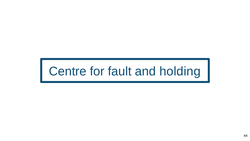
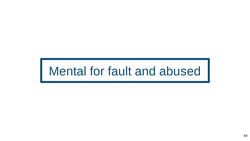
Centre: Centre -> Mental
holding: holding -> abused
